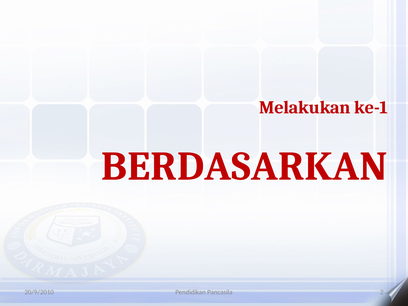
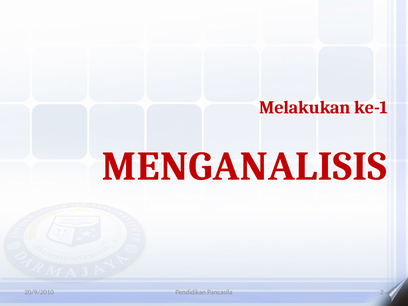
BERDASARKAN: BERDASARKAN -> MENGANALISIS
